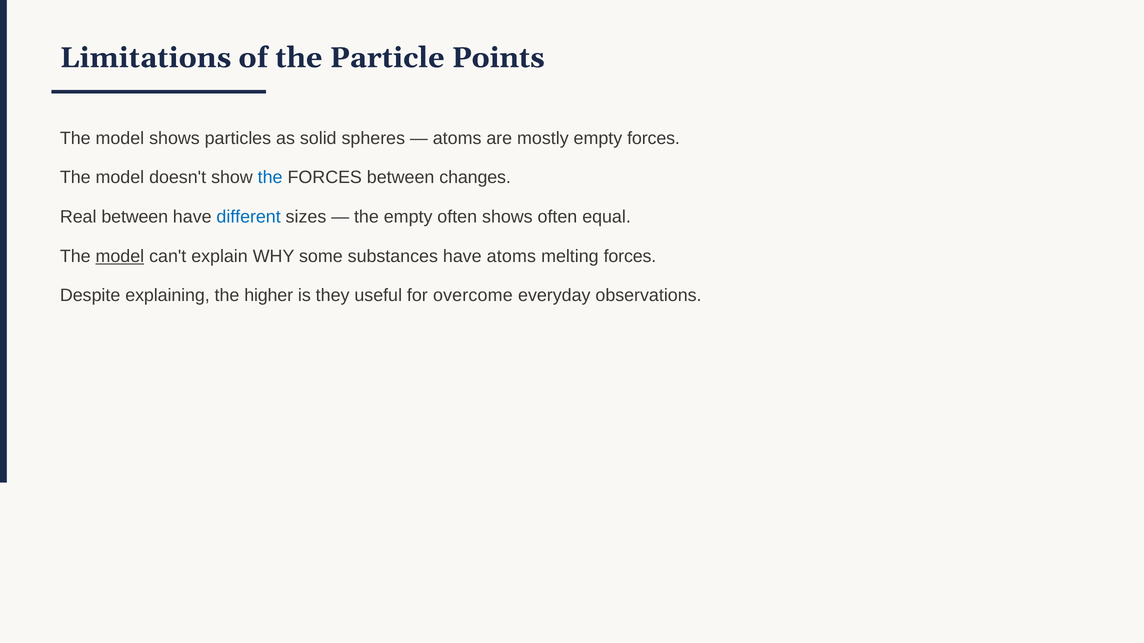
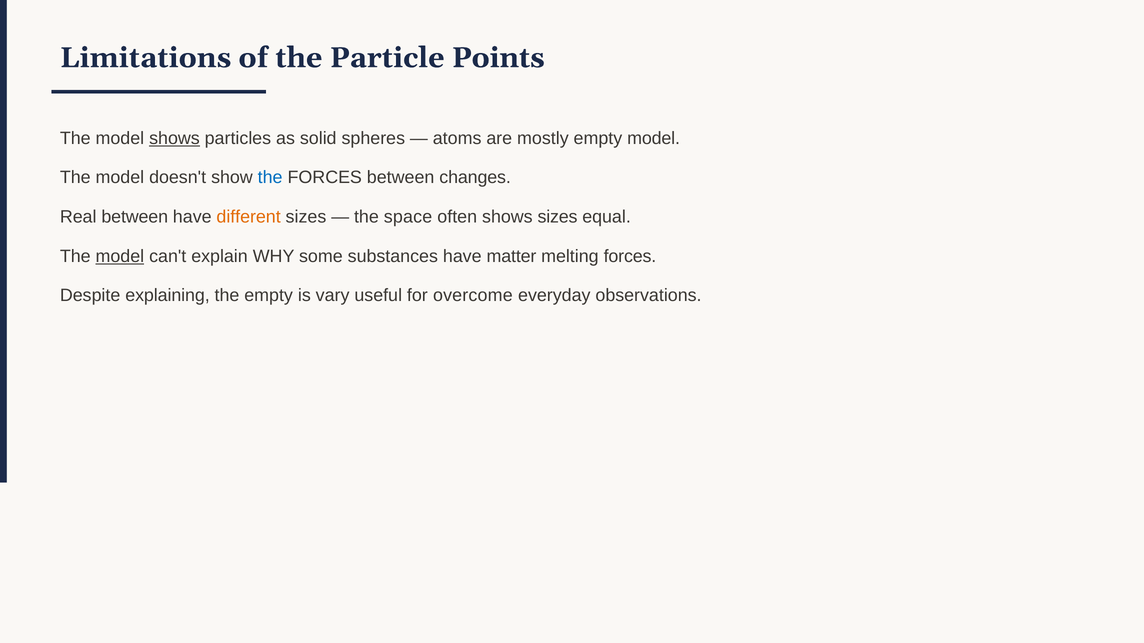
shows at (174, 138) underline: none -> present
empty forces: forces -> model
different colour: blue -> orange
the empty: empty -> space
shows often: often -> sizes
have atoms: atoms -> matter
the higher: higher -> empty
they: they -> vary
